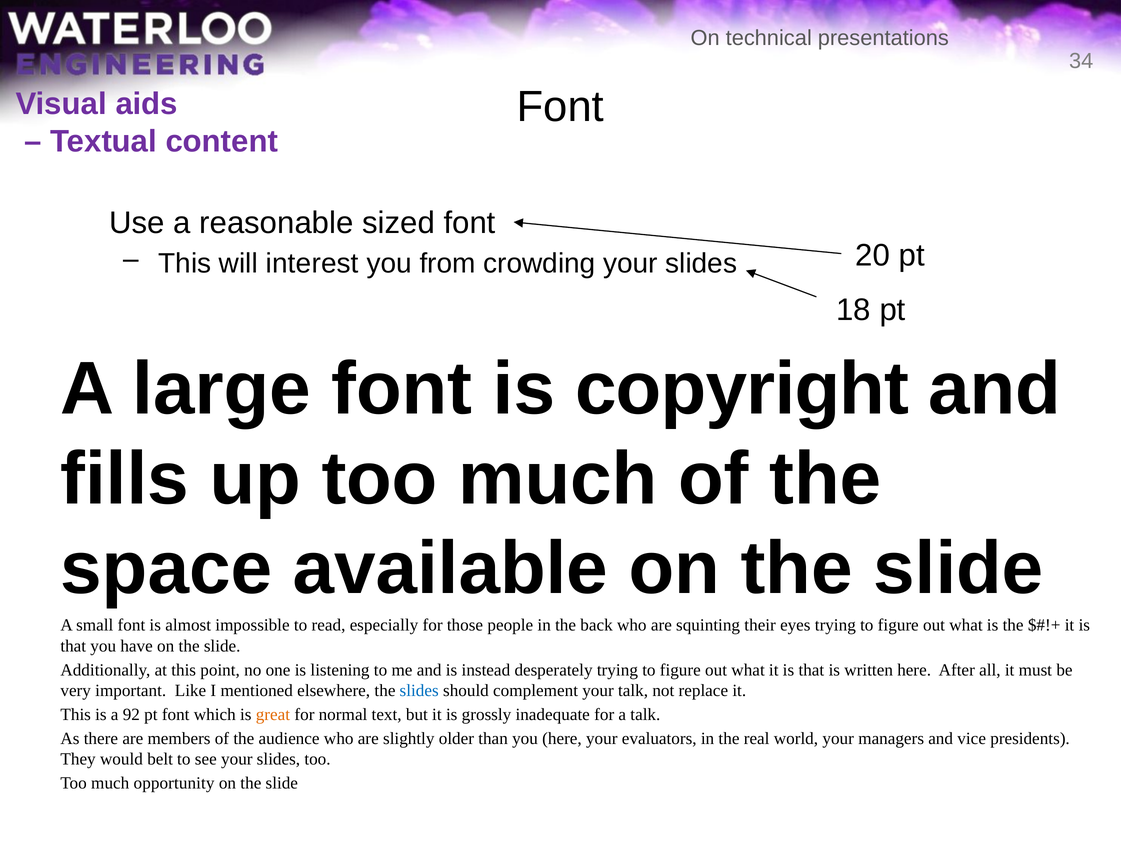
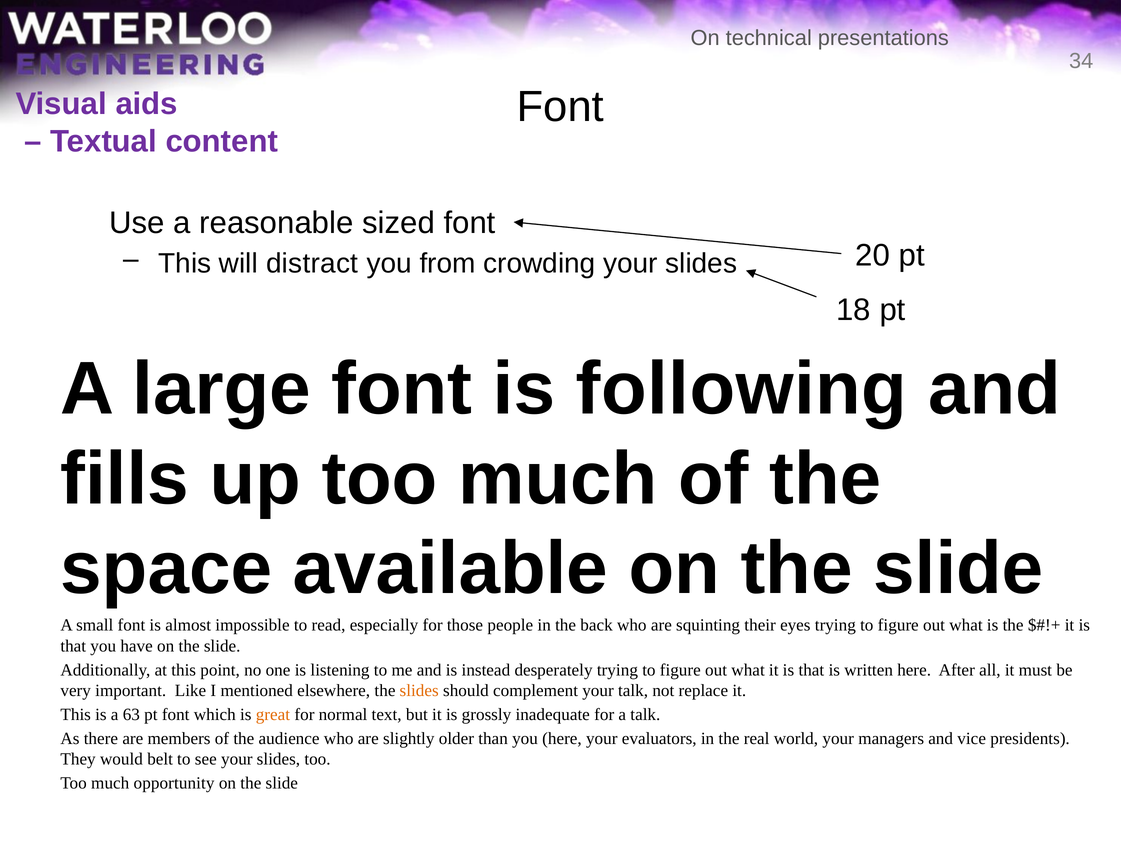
interest: interest -> distract
copyright: copyright -> following
slides at (419, 690) colour: blue -> orange
92: 92 -> 63
